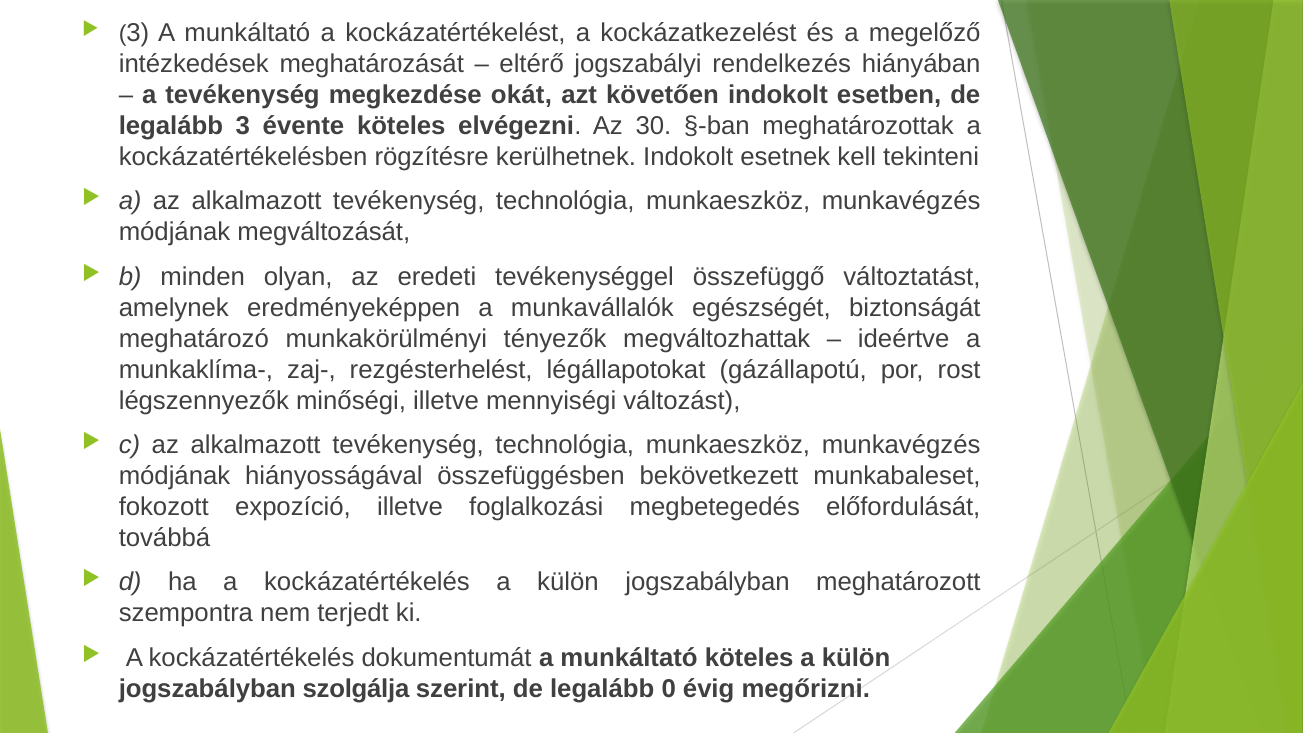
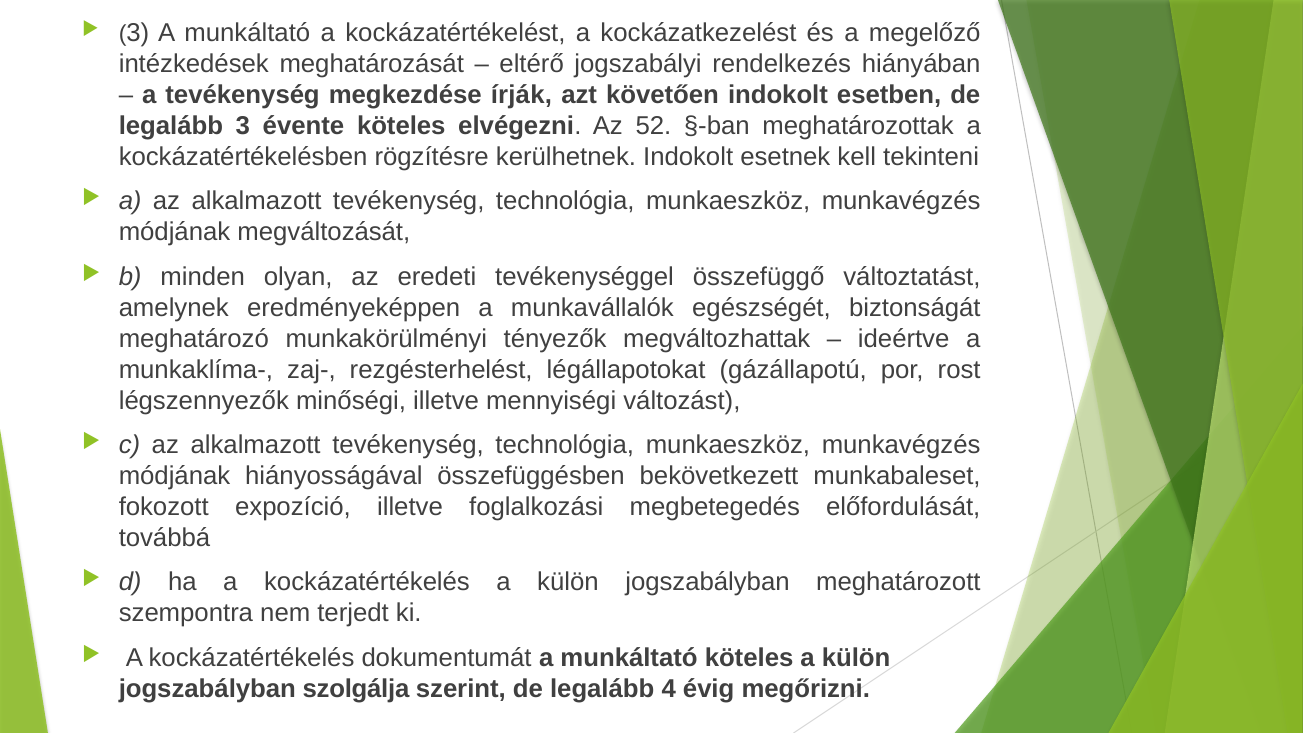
okát: okát -> írják
30: 30 -> 52
0: 0 -> 4
